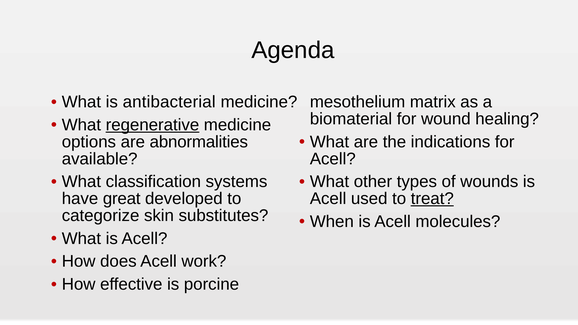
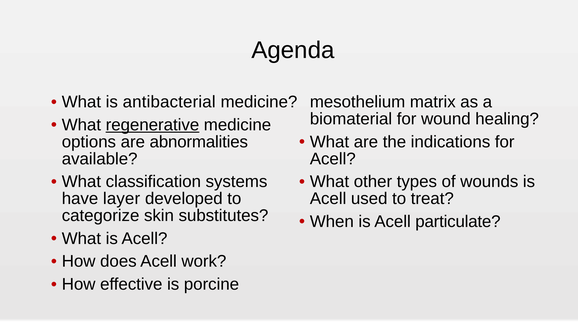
great: great -> layer
treat underline: present -> none
molecules: molecules -> particulate
